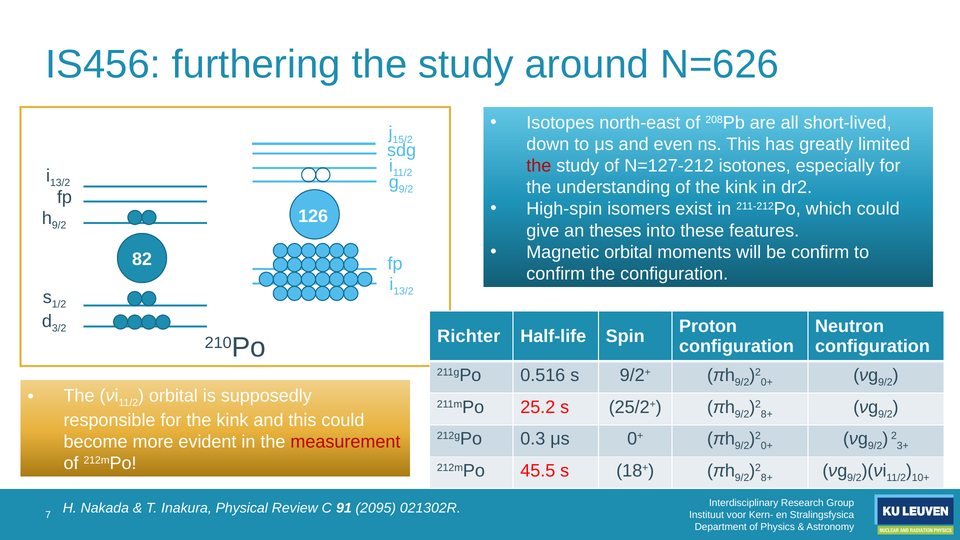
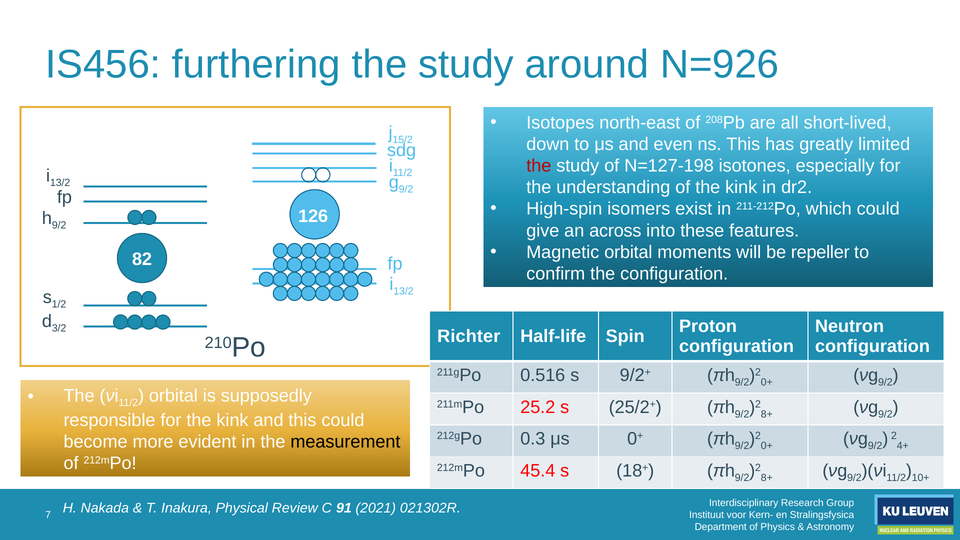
N=626: N=626 -> N=926
N=127-212: N=127-212 -> N=127-198
theses: theses -> across
be confirm: confirm -> repeller
measurement colour: red -> black
3+: 3+ -> 4+
45.5: 45.5 -> 45.4
2095: 2095 -> 2021
